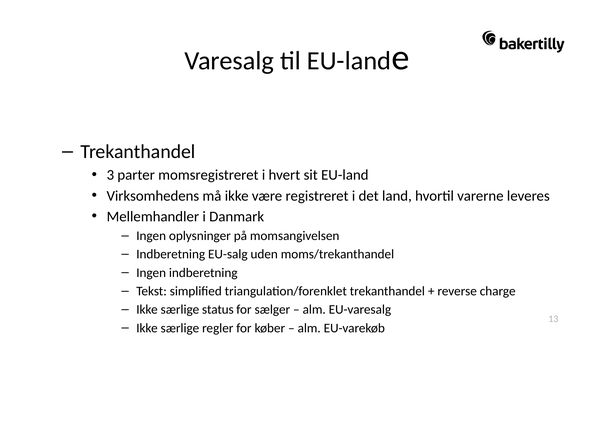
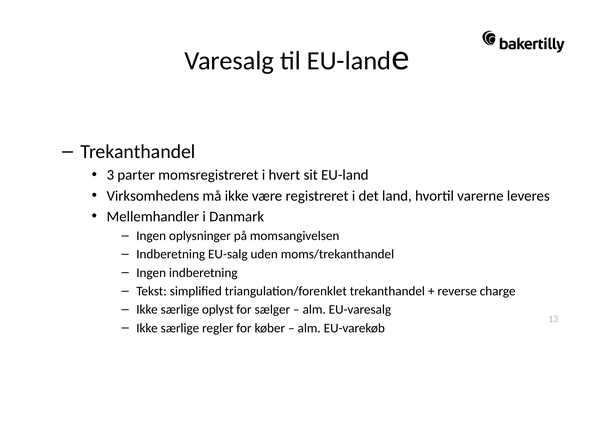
status: status -> oplyst
